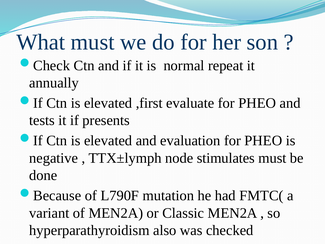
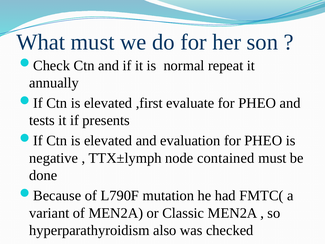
stimulates: stimulates -> contained
